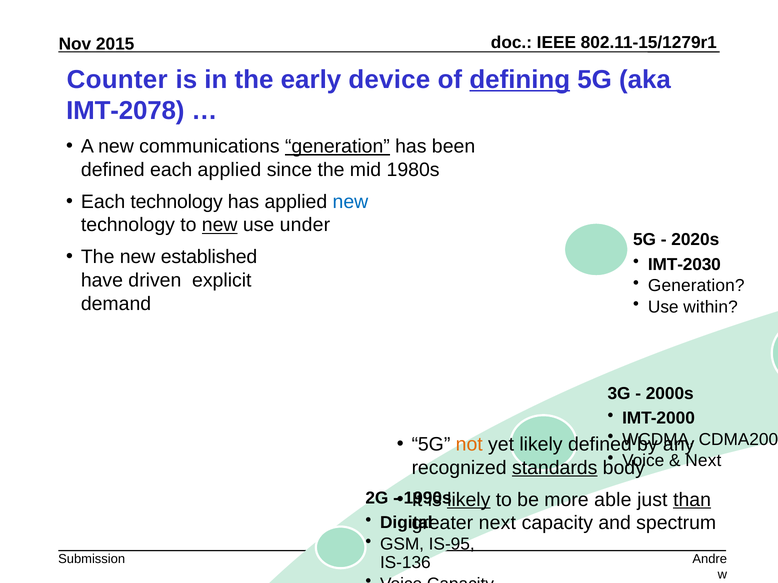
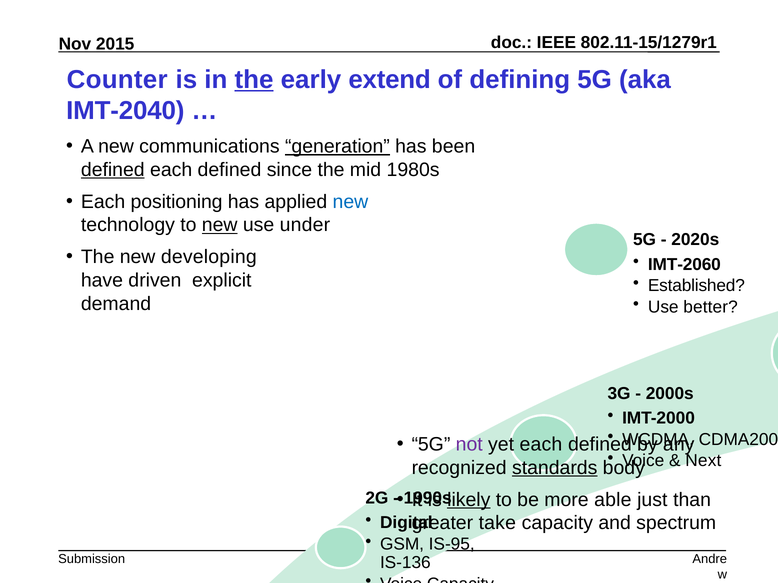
the at (254, 80) underline: none -> present
device: device -> extend
defining underline: present -> none
IMT-2078: IMT-2078 -> IMT-2040
defined at (113, 170) underline: none -> present
applied at (229, 170): applied -> defined
Each technology: technology -> positioning
established: established -> developing
IMT-2030: IMT-2030 -> IMT-2060
Generation at (696, 286): Generation -> Established
within: within -> better
not colour: orange -> purple
yet likely: likely -> each
than underline: present -> none
next at (497, 523): next -> take
